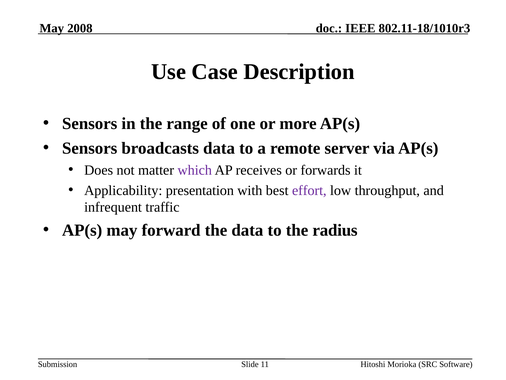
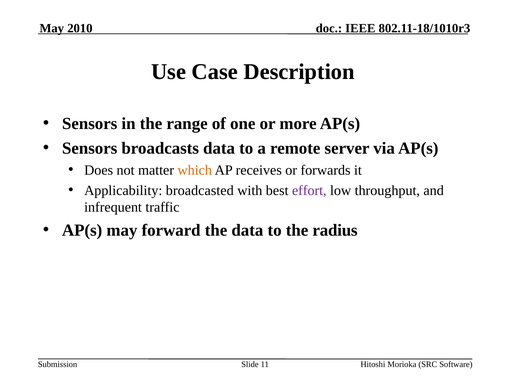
2008: 2008 -> 2010
which colour: purple -> orange
presentation: presentation -> broadcasted
